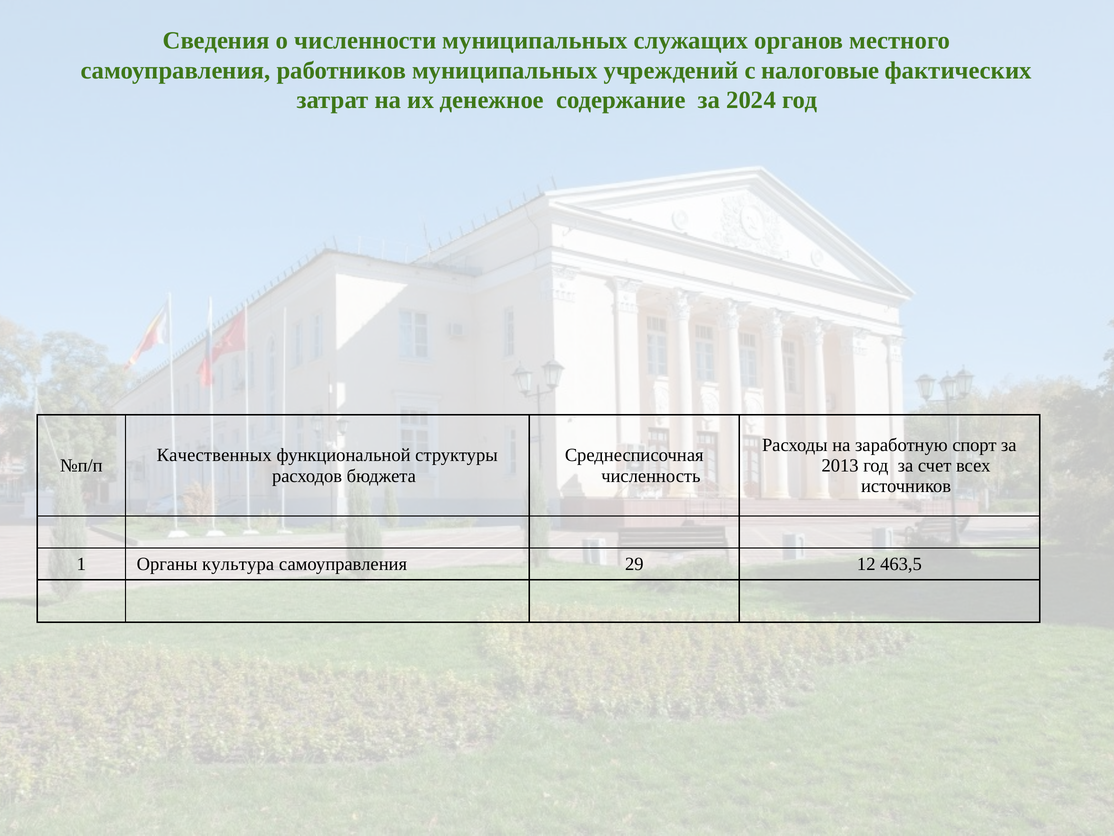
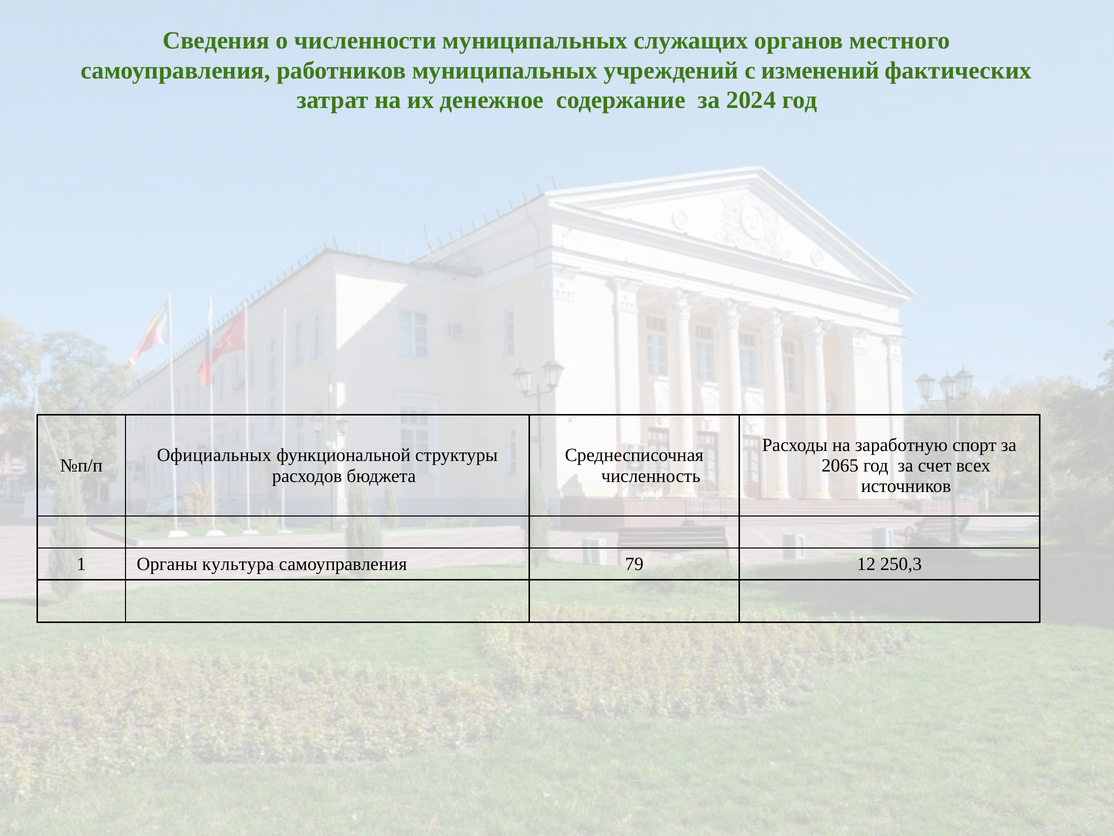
налоговые: налоговые -> изменений
Качественных: Качественных -> Официальных
2013: 2013 -> 2065
29: 29 -> 79
463,5: 463,5 -> 250,3
